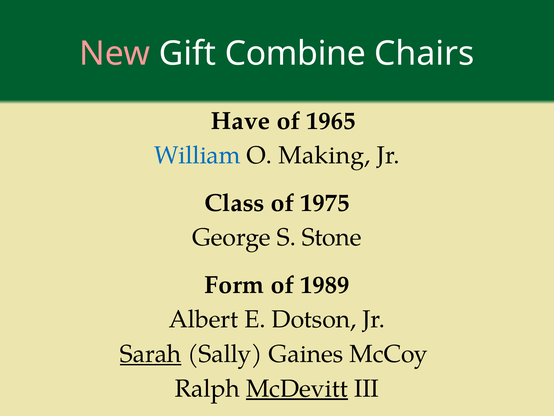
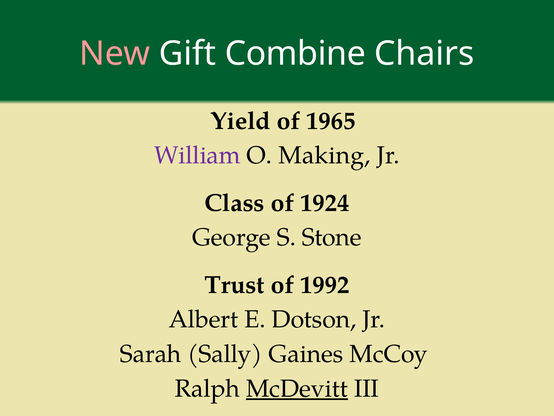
Have: Have -> Yield
William colour: blue -> purple
1975: 1975 -> 1924
Form: Form -> Trust
1989: 1989 -> 1992
Sarah underline: present -> none
